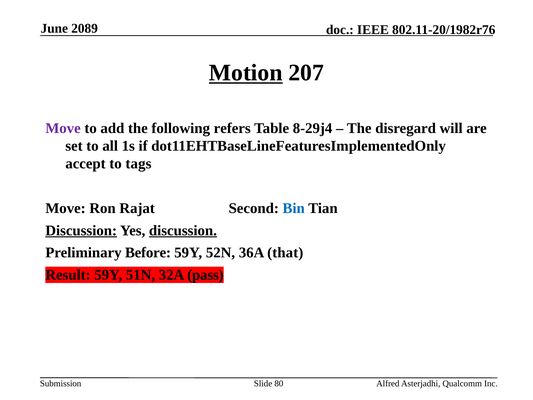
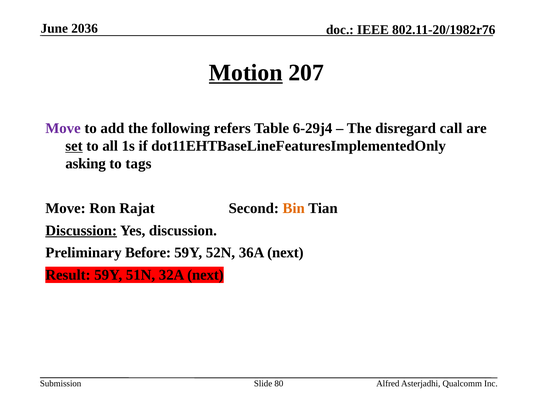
2089: 2089 -> 2036
8-29j4: 8-29j4 -> 6-29j4
will: will -> call
set underline: none -> present
accept: accept -> asking
Bin colour: blue -> orange
discussion at (183, 230) underline: present -> none
36A that: that -> next
32A pass: pass -> next
